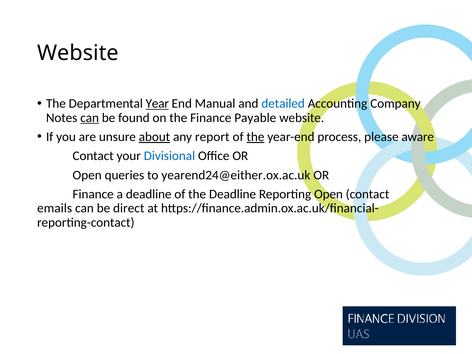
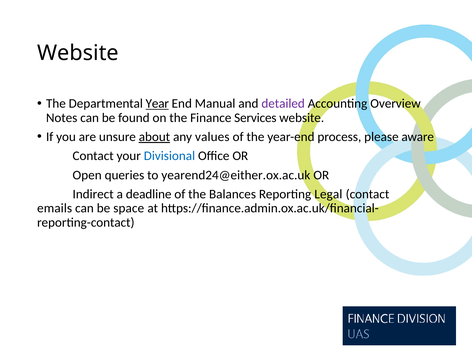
detailed colour: blue -> purple
Company: Company -> Overview
can at (90, 118) underline: present -> none
Payable: Payable -> Services
report: report -> values
the at (255, 137) underline: present -> none
Finance at (93, 194): Finance -> Indirect
the Deadline: Deadline -> Balances
Reporting Open: Open -> Legal
direct: direct -> space
